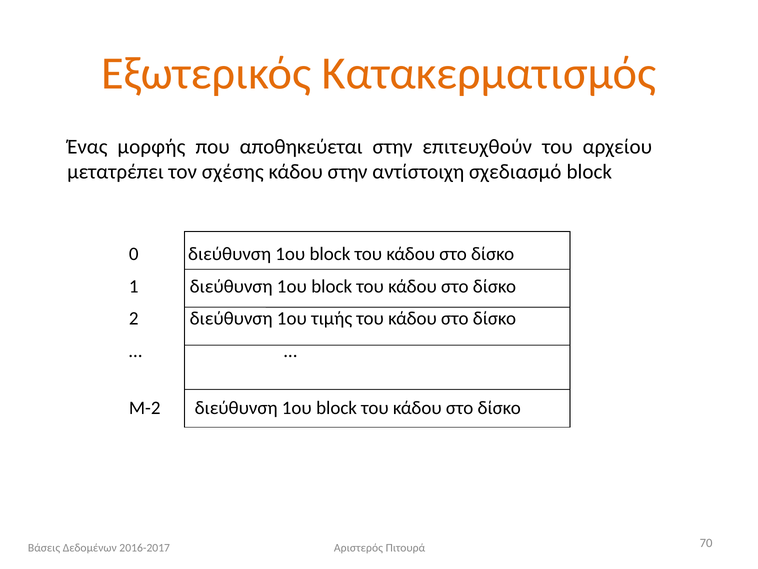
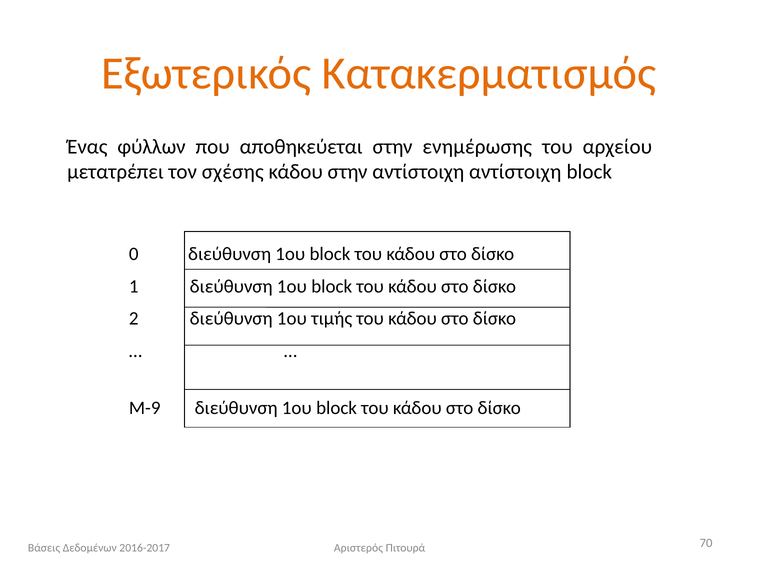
μορφής: μορφής -> φύλλων
επιτευχθούν: επιτευχθούν -> ενημέρωσης
αντίστοιχη σχεδιασμό: σχεδιασμό -> αντίστοιχη
Μ-2: Μ-2 -> Μ-9
